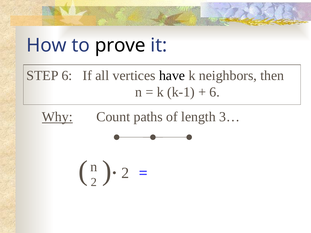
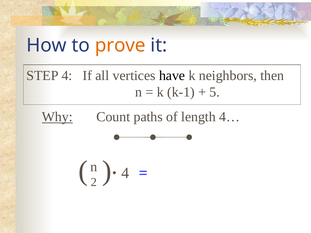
prove colour: black -> orange
STEP 6: 6 -> 4
6 at (215, 92): 6 -> 5
3…: 3… -> 4…
2 at (125, 173): 2 -> 4
